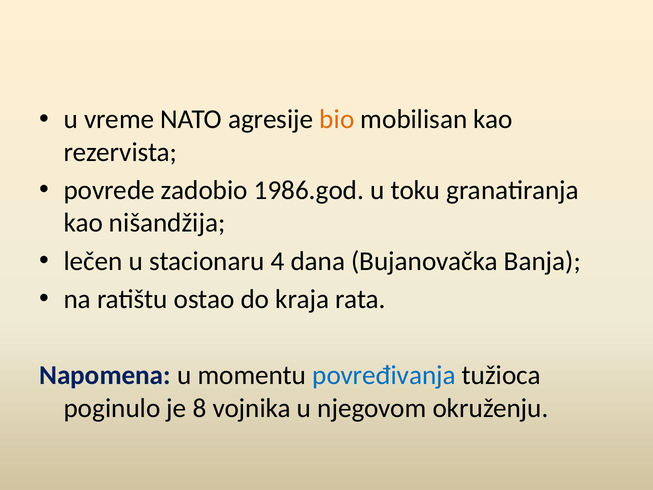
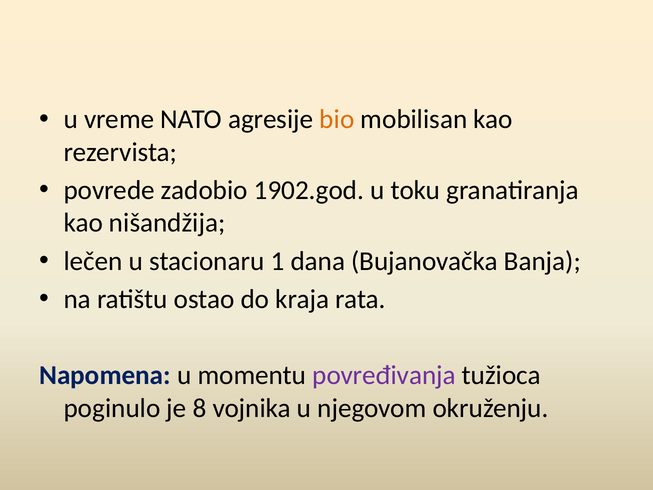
1986.god: 1986.god -> 1902.god
4: 4 -> 1
povređivanja colour: blue -> purple
